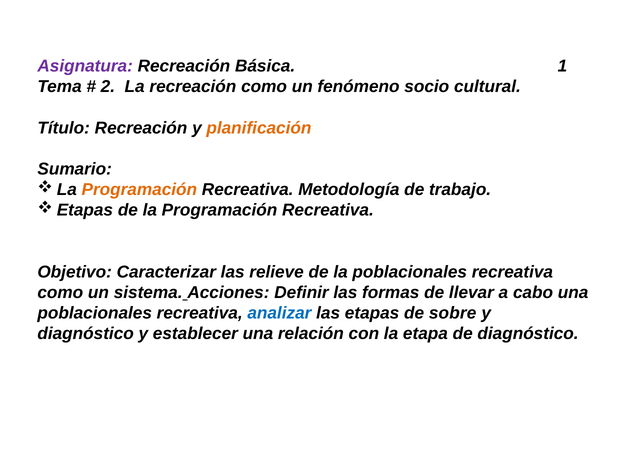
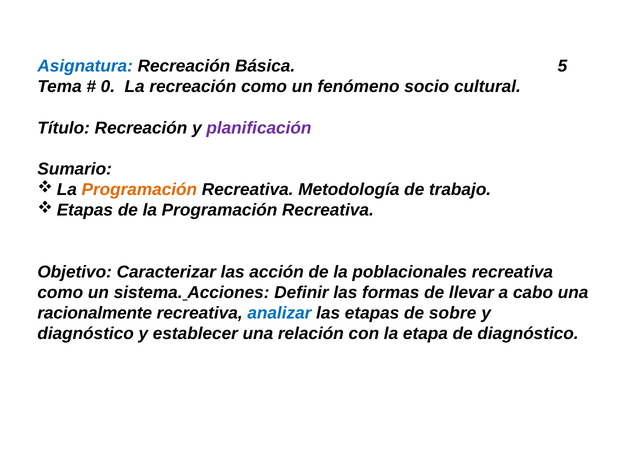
Asignatura colour: purple -> blue
1: 1 -> 5
2: 2 -> 0
planificación colour: orange -> purple
relieve: relieve -> acción
poblacionales at (95, 314): poblacionales -> racionalmente
